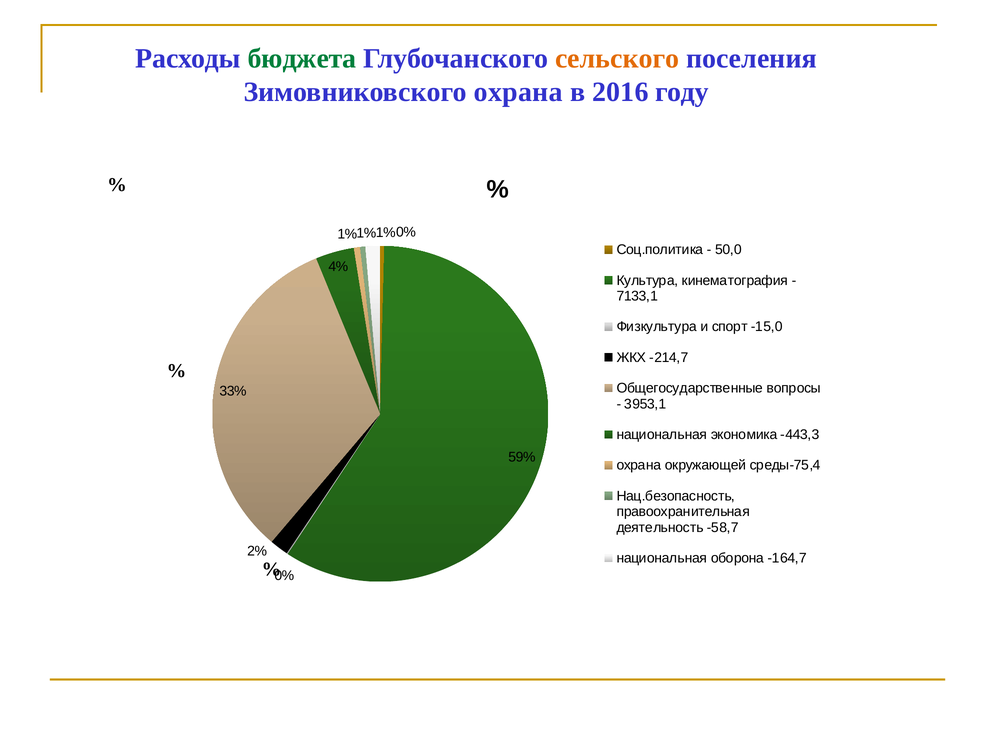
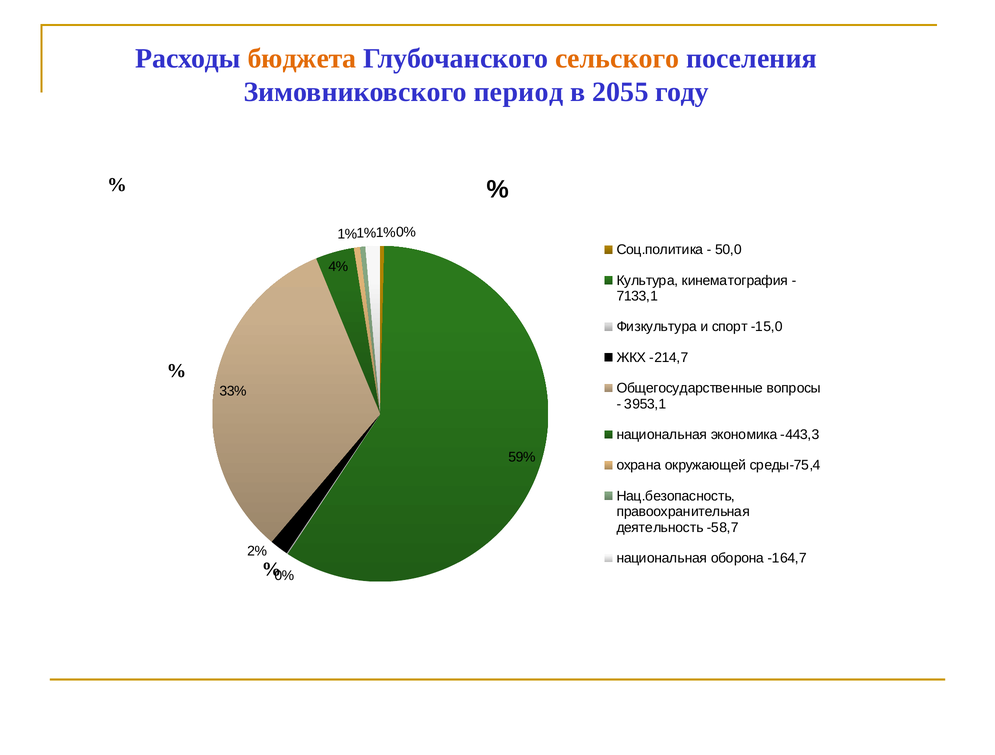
бюджета colour: green -> orange
Зимовниковского охрана: охрана -> период
2016: 2016 -> 2055
